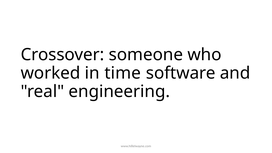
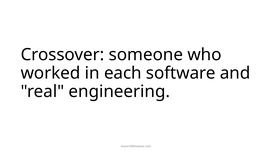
time: time -> each
